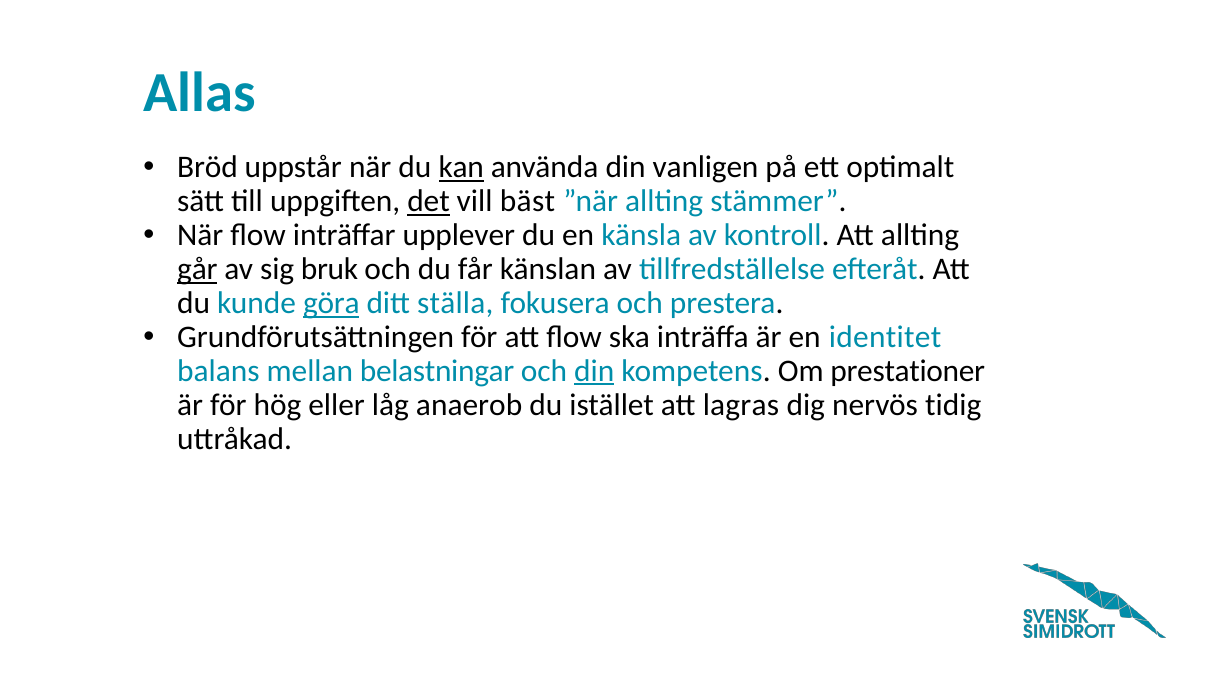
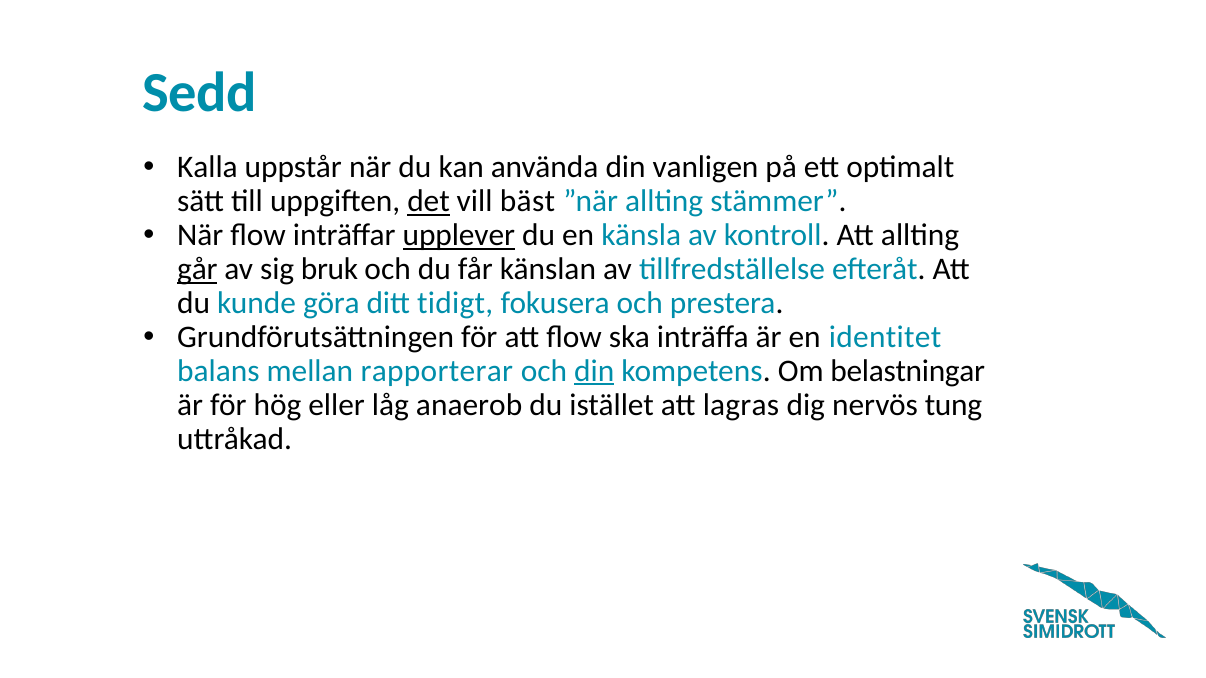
Allas: Allas -> Sedd
Bröd: Bröd -> Kalla
kan underline: present -> none
upplever underline: none -> present
göra underline: present -> none
ställa: ställa -> tidigt
belastningar: belastningar -> rapporterar
prestationer: prestationer -> belastningar
tidig: tidig -> tung
